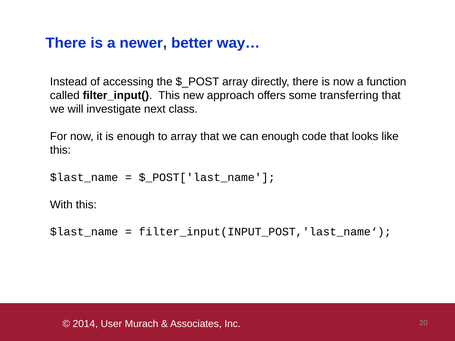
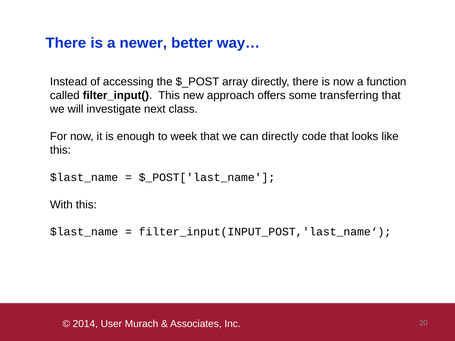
to array: array -> week
can enough: enough -> directly
